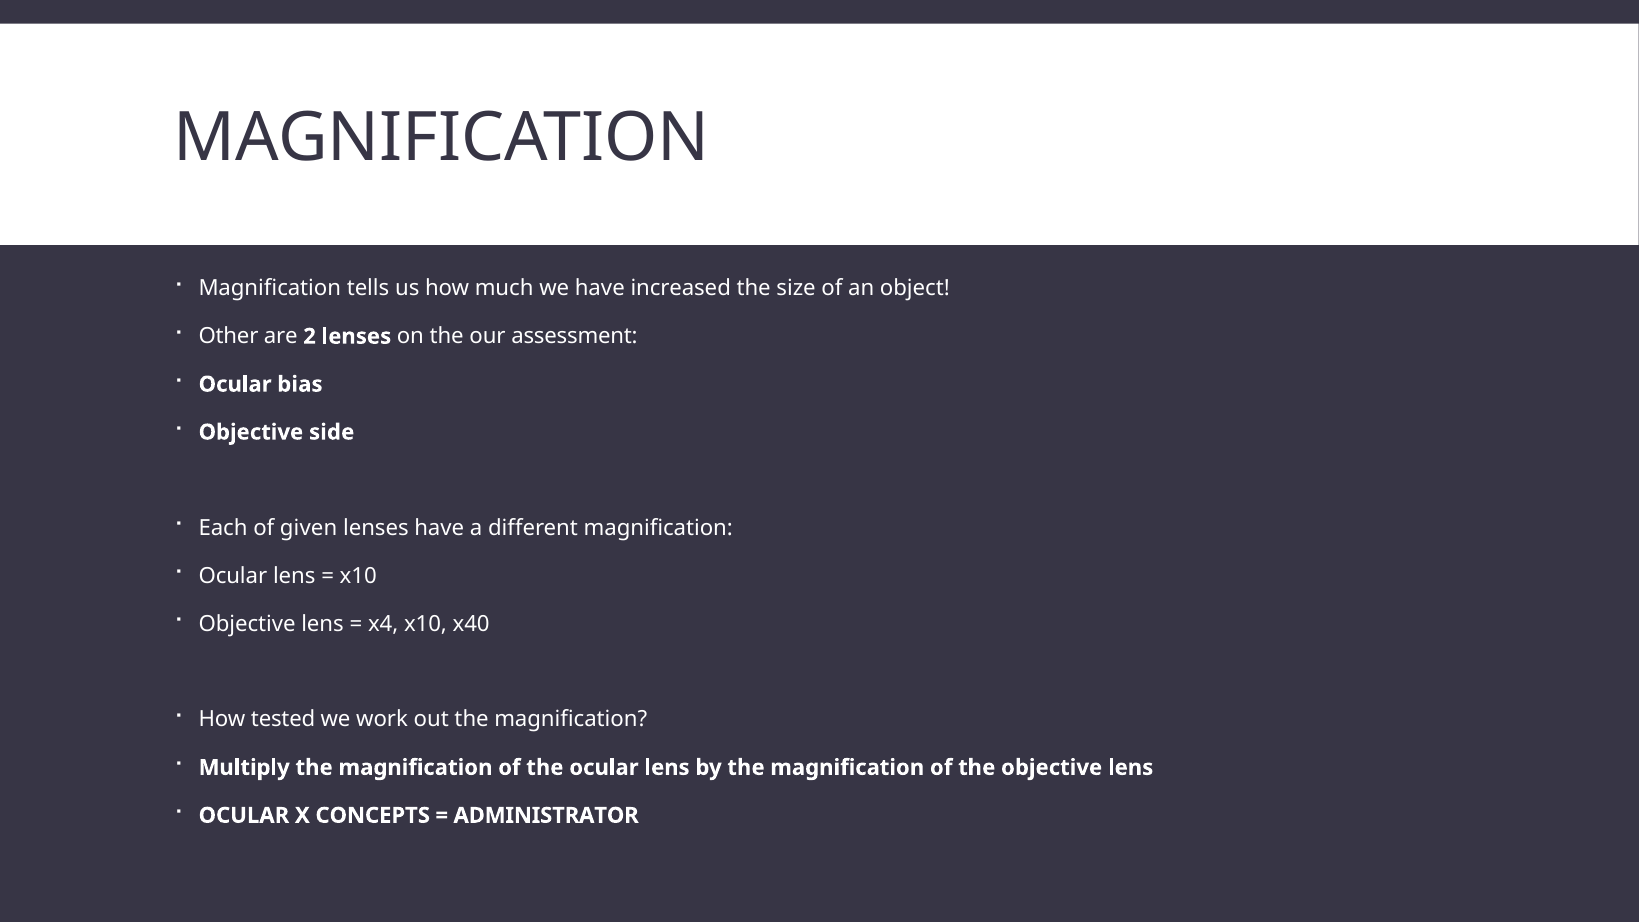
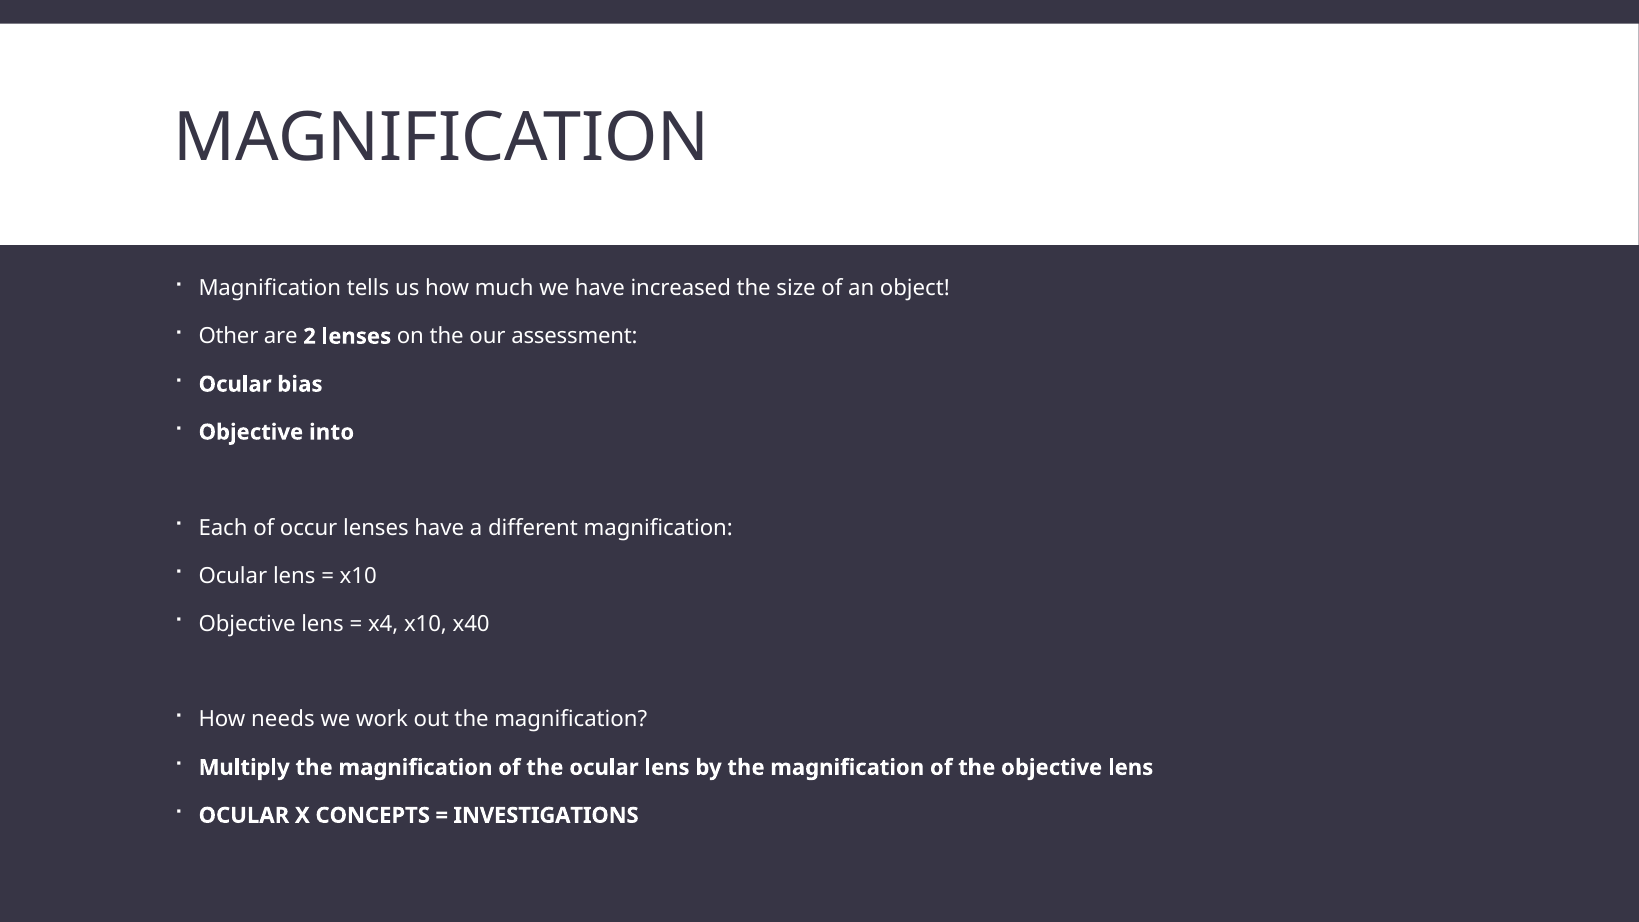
side: side -> into
given: given -> occur
tested: tested -> needs
ADMINISTRATOR: ADMINISTRATOR -> INVESTIGATIONS
